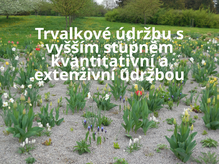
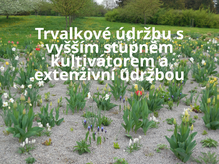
kvantitativní: kvantitativní -> kultivátorem
